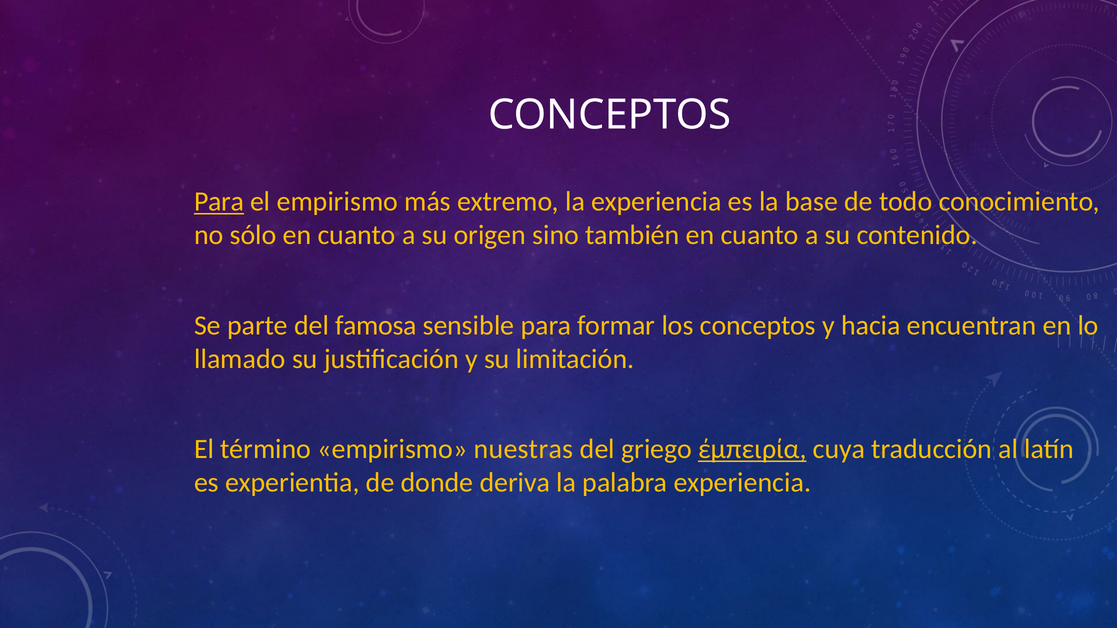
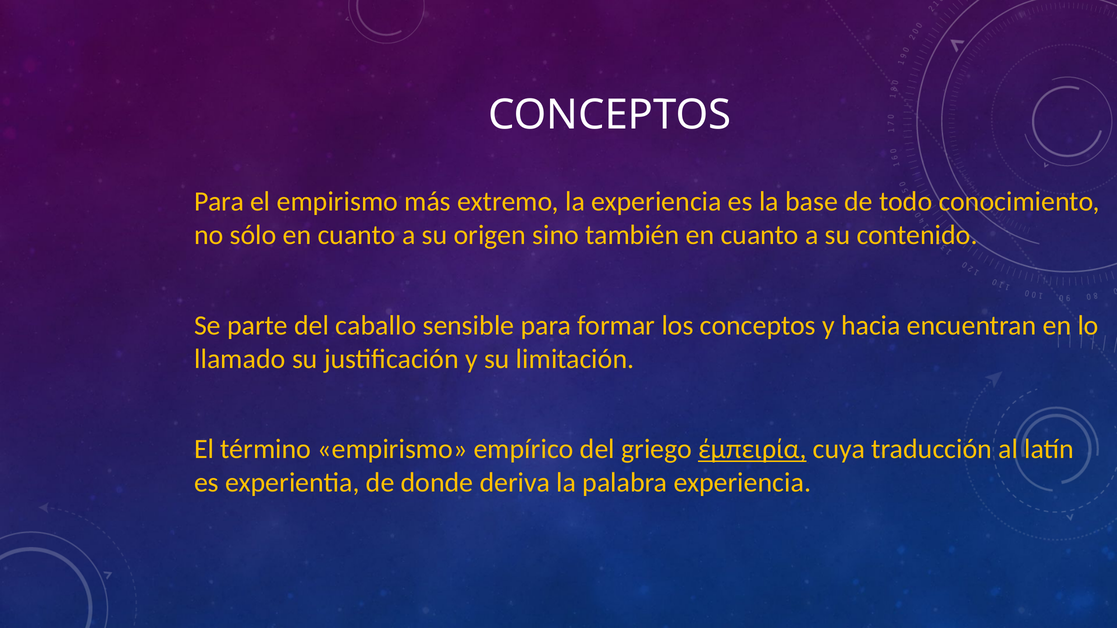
Para at (219, 202) underline: present -> none
famosa: famosa -> caballo
nuestras: nuestras -> empírico
